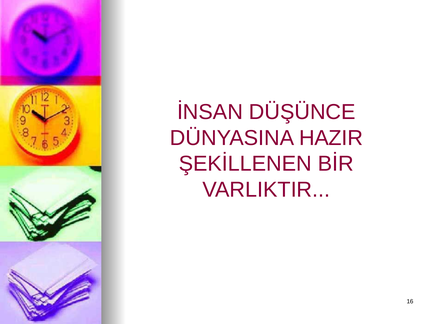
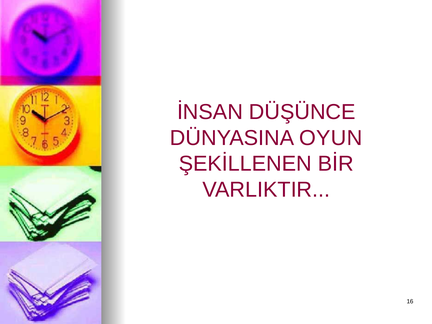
HAZIR: HAZIR -> OYUN
